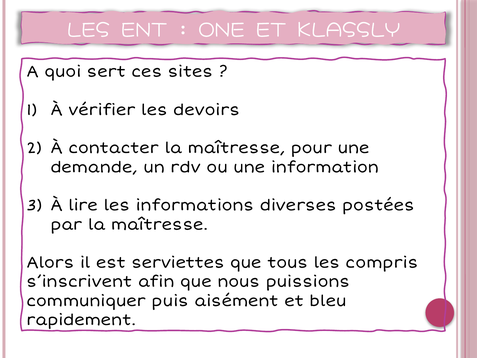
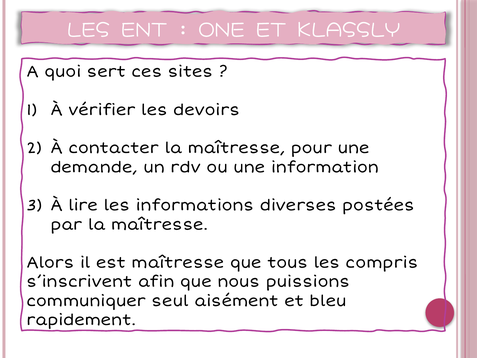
est serviettes: serviettes -> maîtresse
puis: puis -> seul
